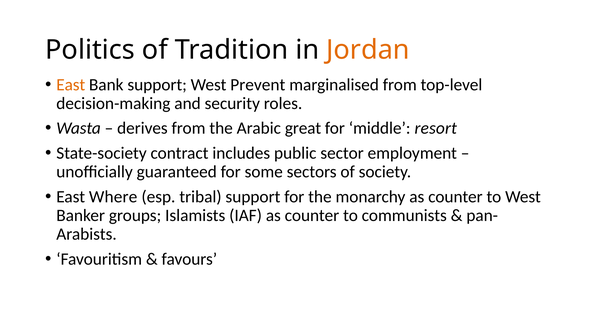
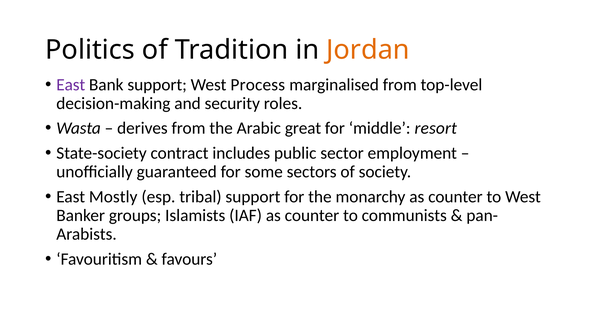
East at (71, 85) colour: orange -> purple
Prevent: Prevent -> Process
Where: Where -> Mostly
